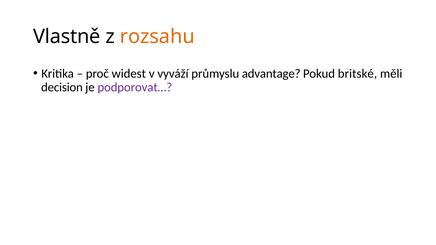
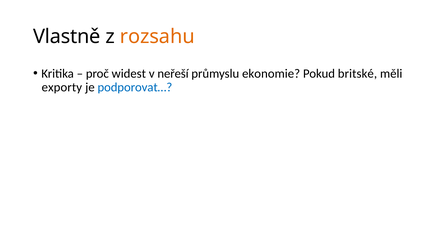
vyváží: vyváží -> neřeší
advantage: advantage -> ekonomie
decision: decision -> exporty
podporovat… colour: purple -> blue
